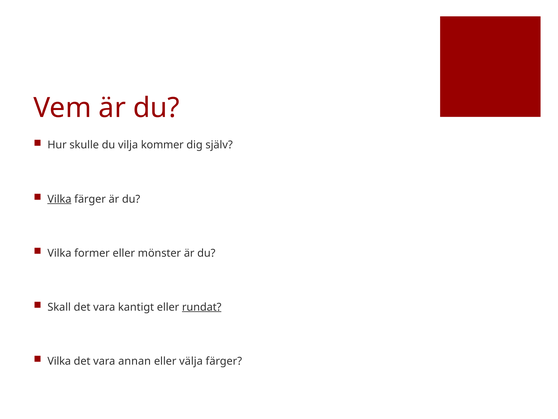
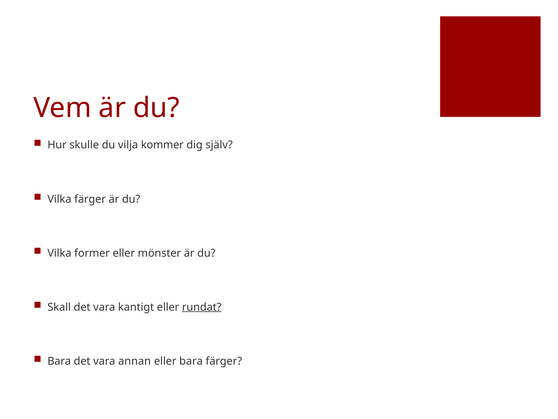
Vilka at (59, 199) underline: present -> none
Vilka at (59, 361): Vilka -> Bara
eller välja: välja -> bara
